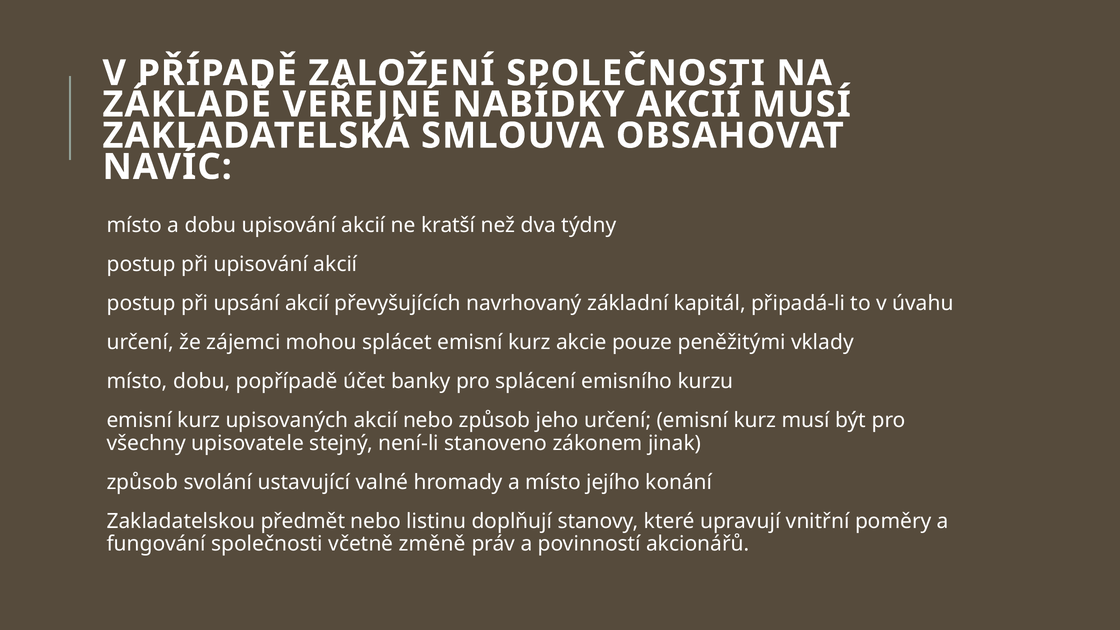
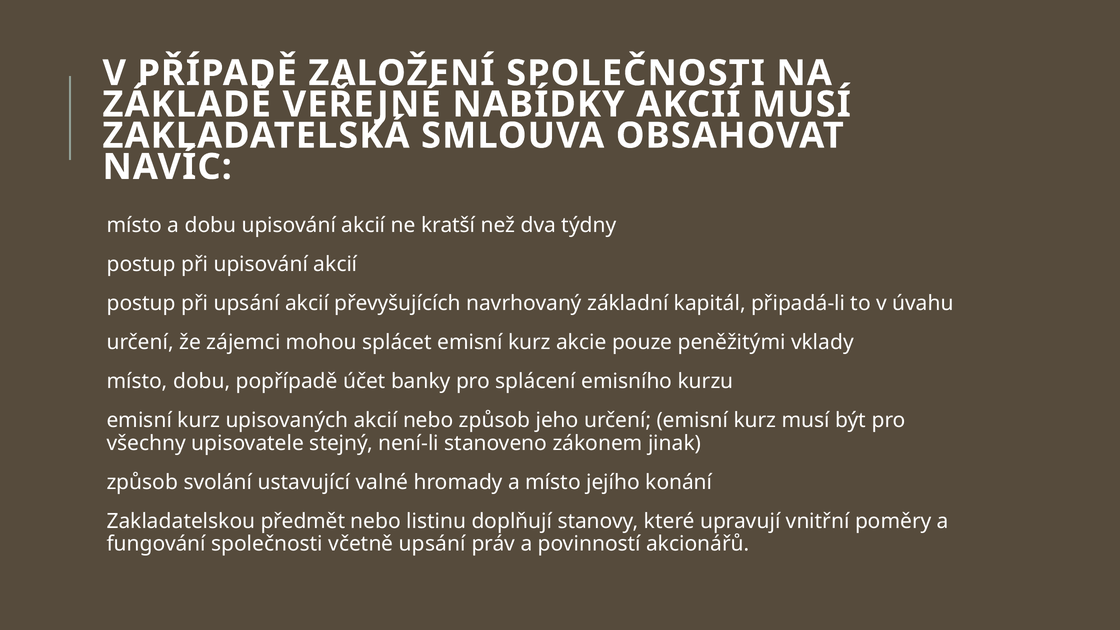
včetně změně: změně -> upsání
